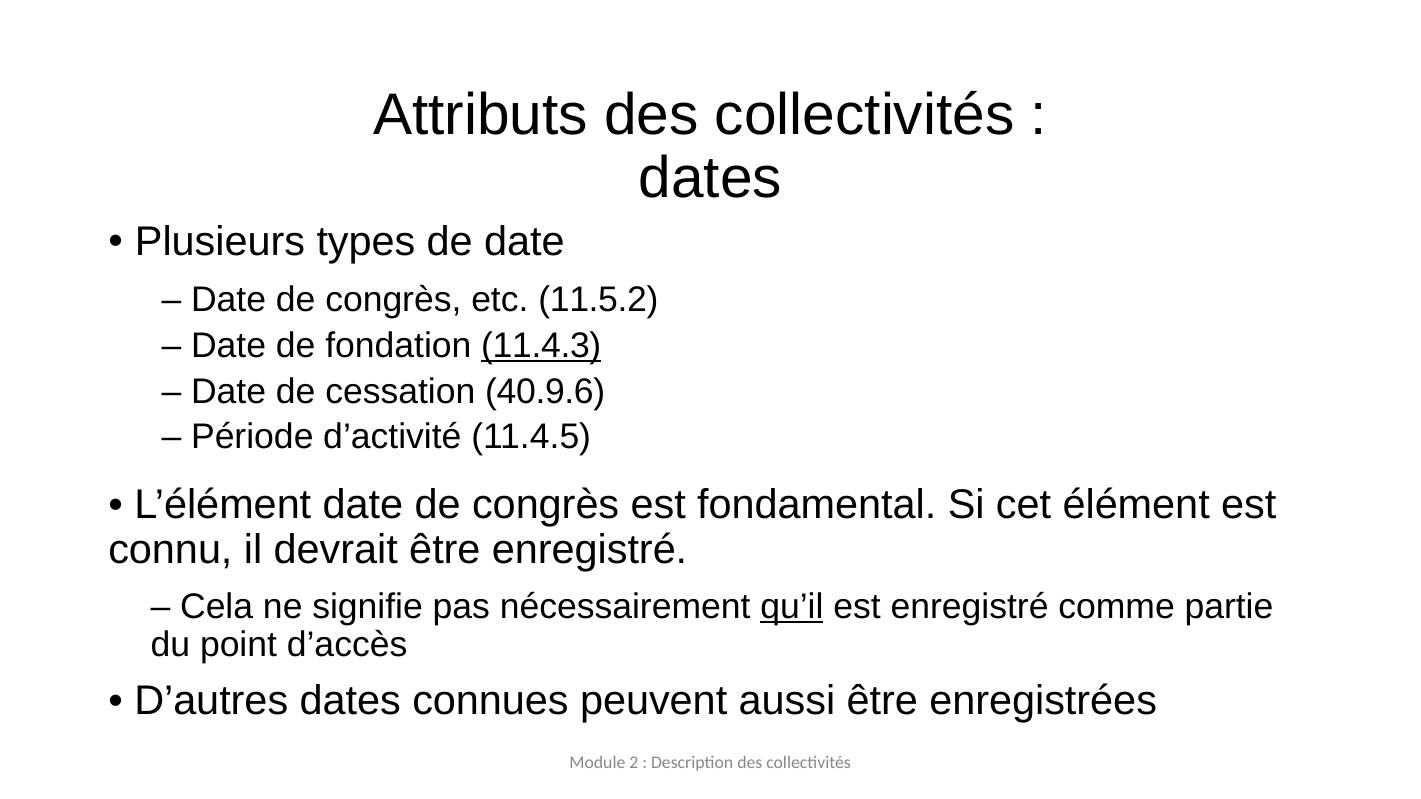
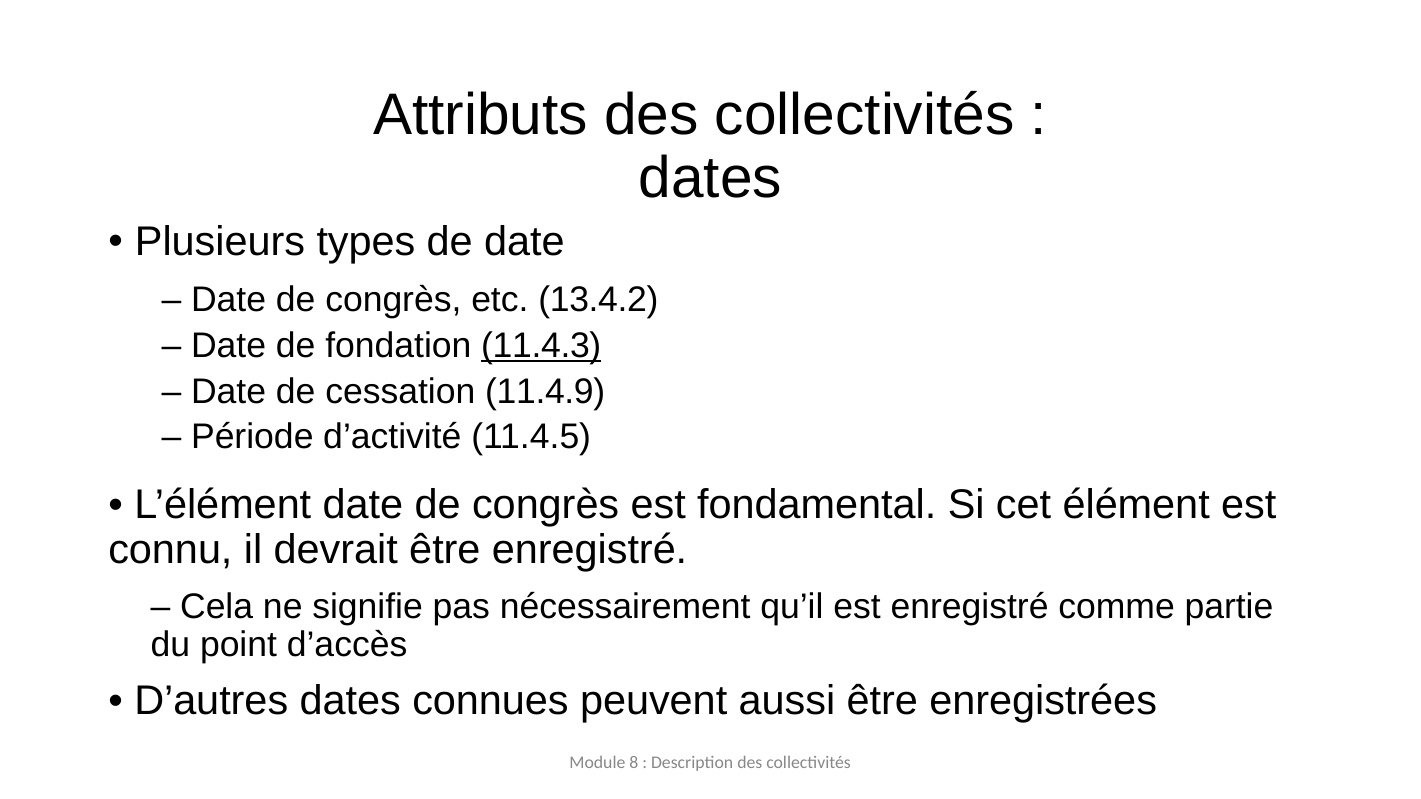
11.5.2: 11.5.2 -> 13.4.2
40.9.6: 40.9.6 -> 11.4.9
qu’il underline: present -> none
2: 2 -> 8
